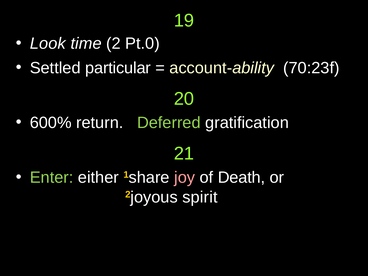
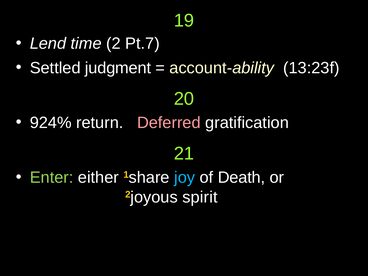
Look: Look -> Lend
Pt.0: Pt.0 -> Pt.7
particular: particular -> judgment
70:23f: 70:23f -> 13:23f
600%: 600% -> 924%
Deferred colour: light green -> pink
joy colour: pink -> light blue
